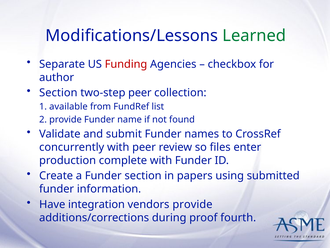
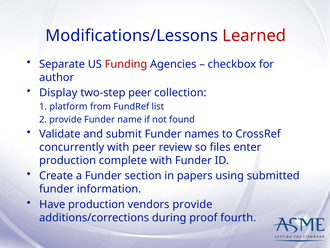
Learned colour: green -> red
Section at (58, 93): Section -> Display
available: available -> platform
Have integration: integration -> production
